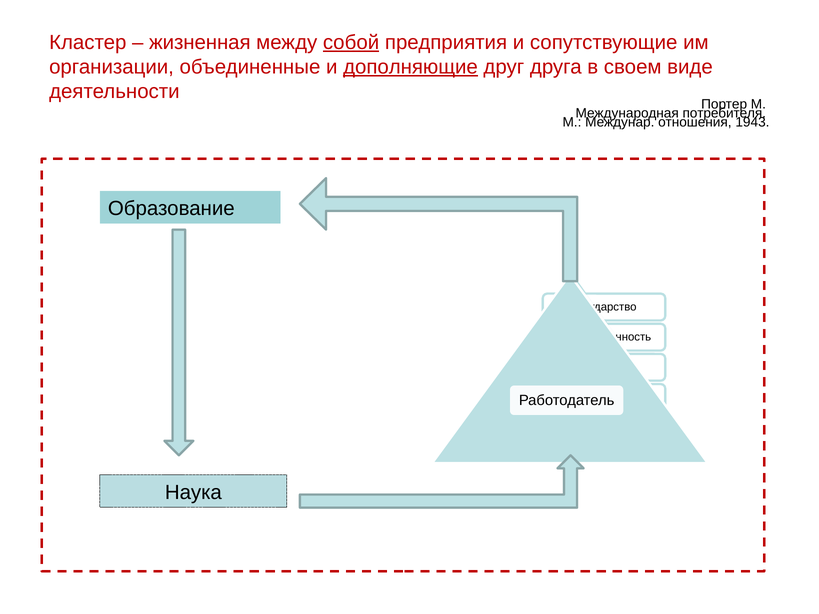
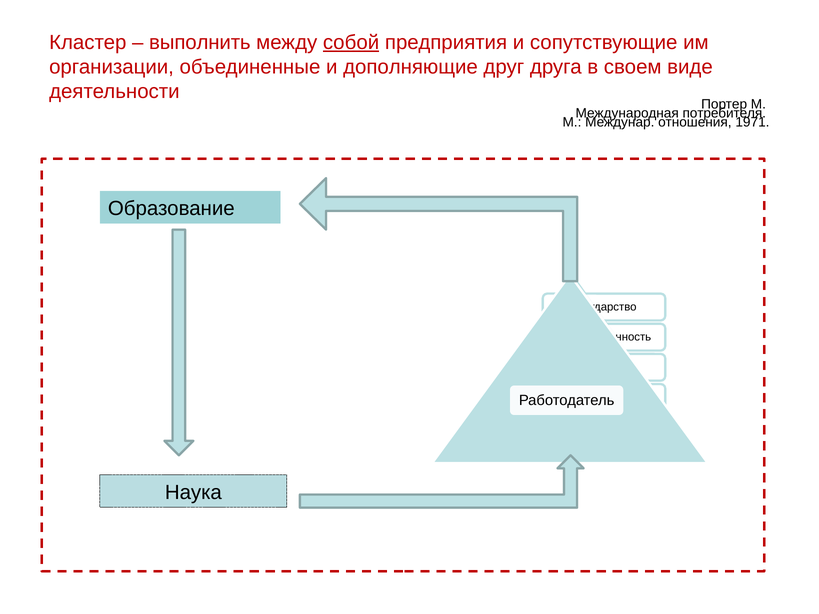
жизненная: жизненная -> выполнить
дополняющие underline: present -> none
1943: 1943 -> 1971
